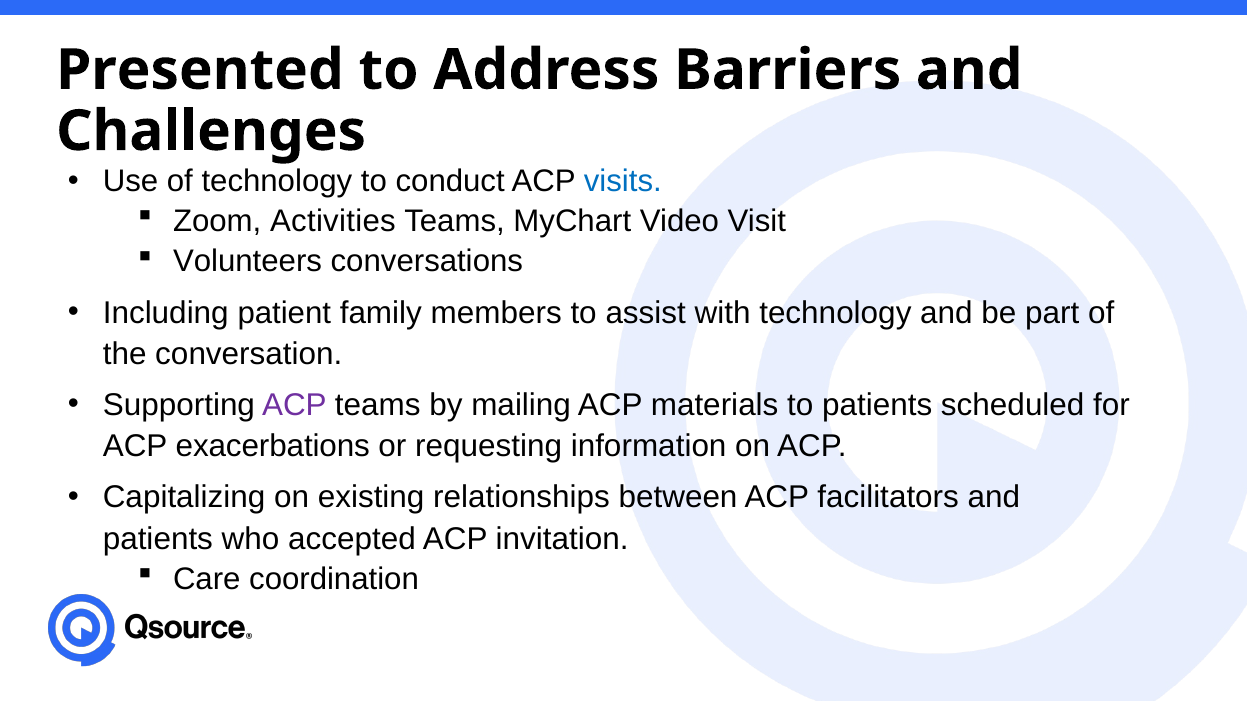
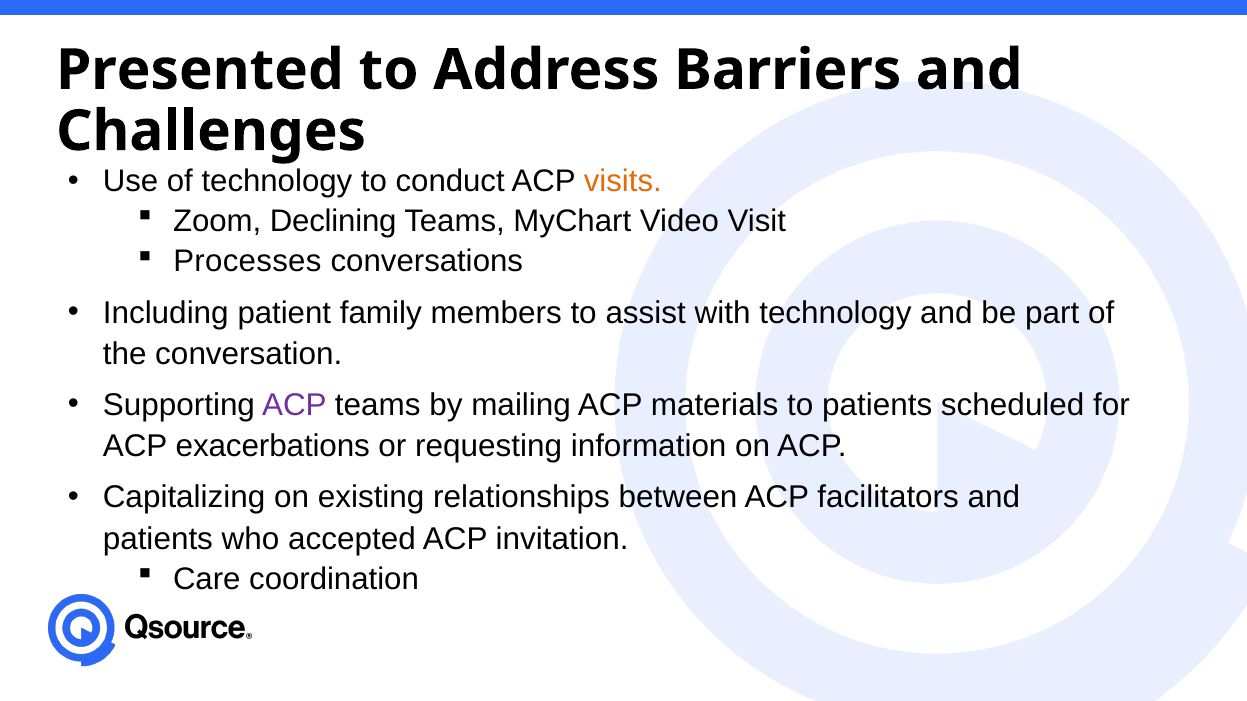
visits colour: blue -> orange
Activities: Activities -> Declining
Volunteers: Volunteers -> Processes
